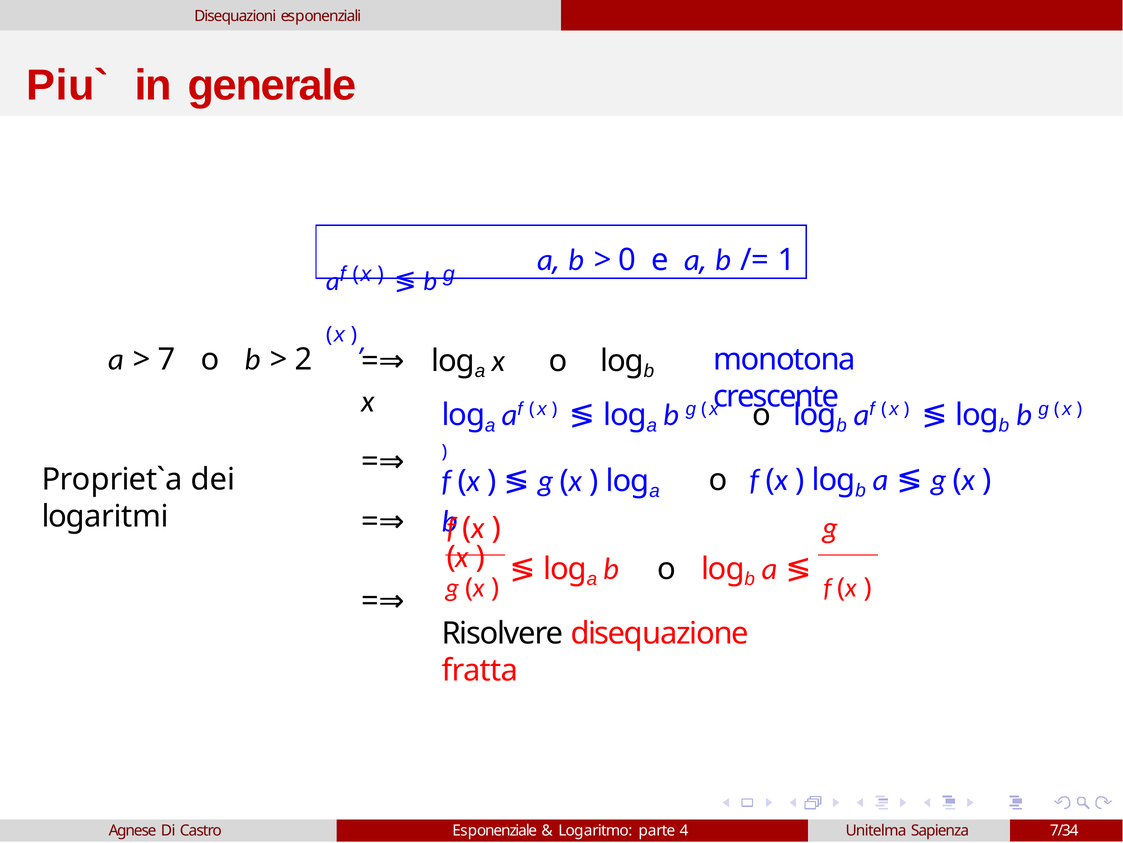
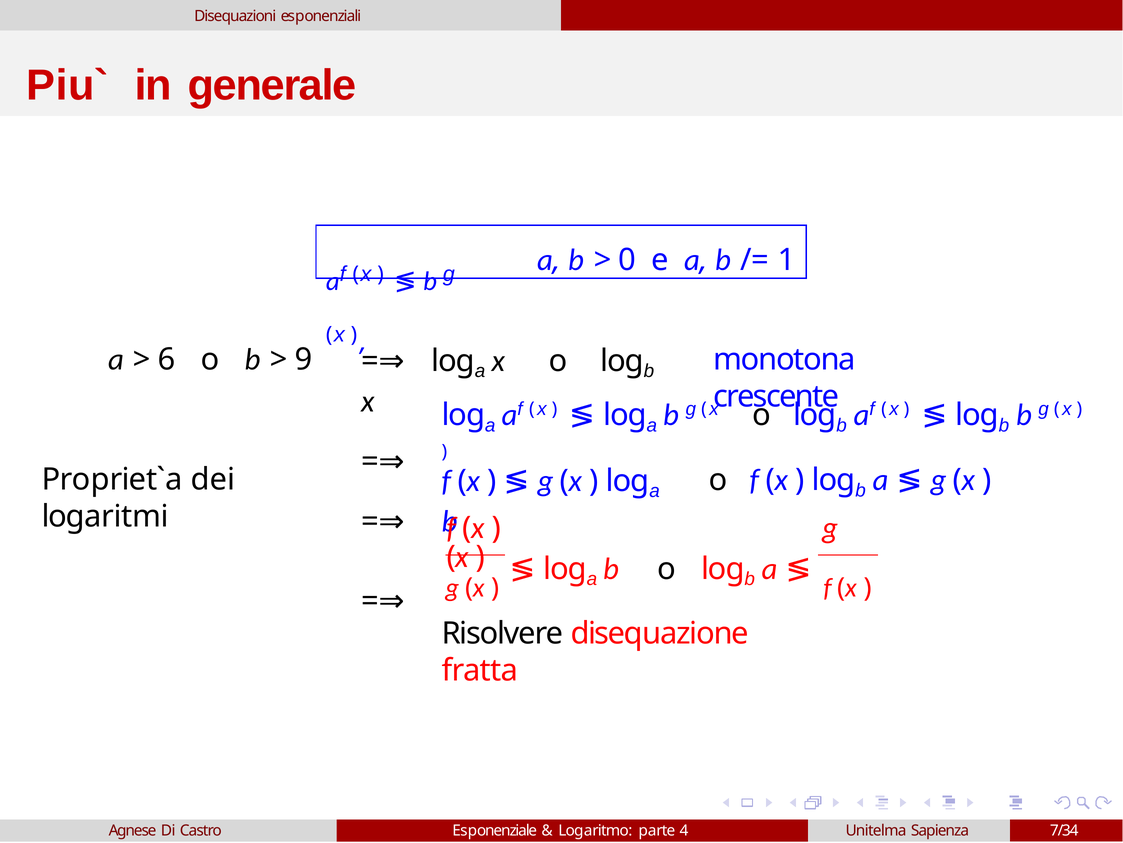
7: 7 -> 6
2: 2 -> 9
